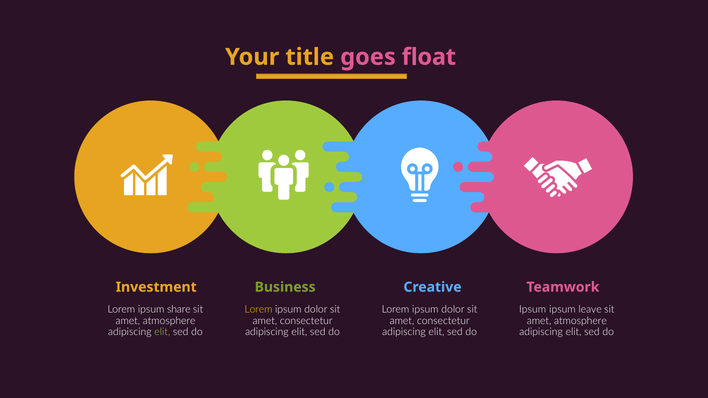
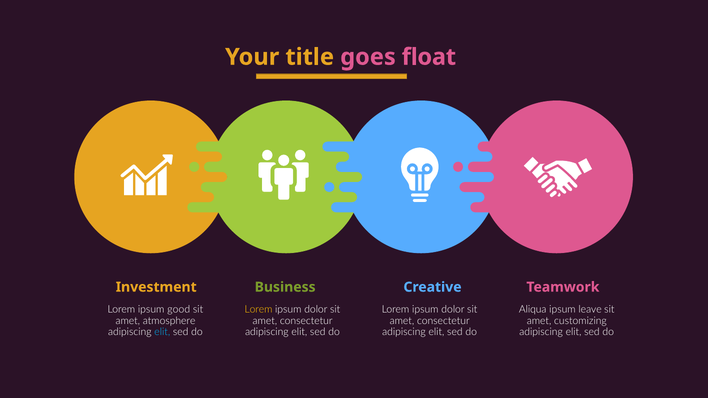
share: share -> good
Ipsum at (533, 310): Ipsum -> Aliqua
atmosphere at (580, 321): atmosphere -> customizing
elit at (162, 332) colour: light green -> light blue
